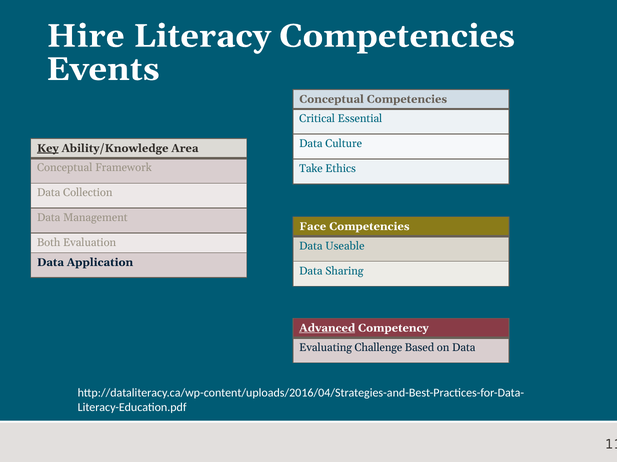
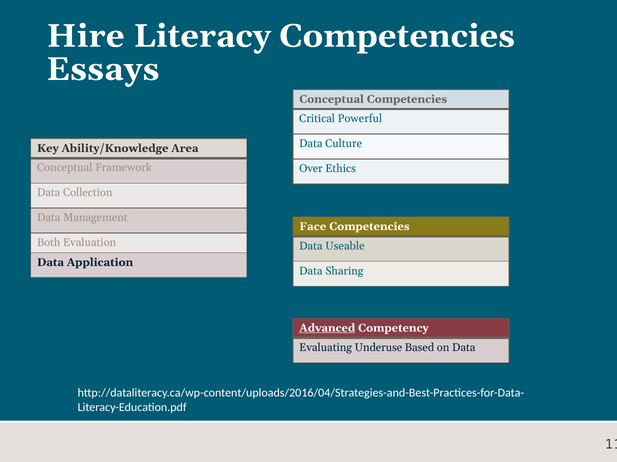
Events: Events -> Essays
Essential: Essential -> Powerful
Key underline: present -> none
Take: Take -> Over
Challenge: Challenge -> Underuse
